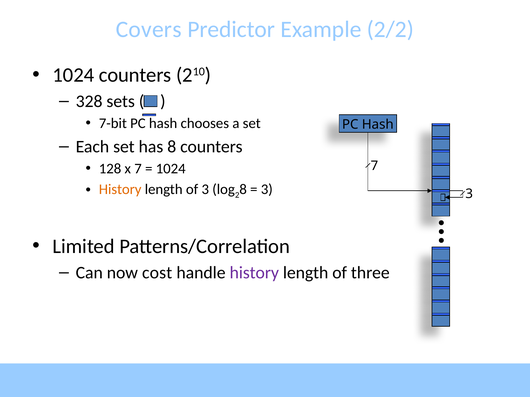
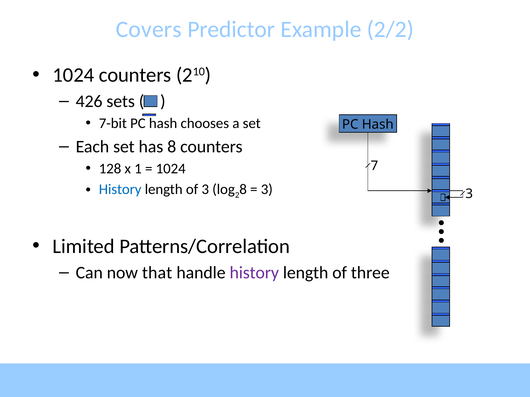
328: 328 -> 426
x 7: 7 -> 1
History at (120, 190) colour: orange -> blue
cost: cost -> that
